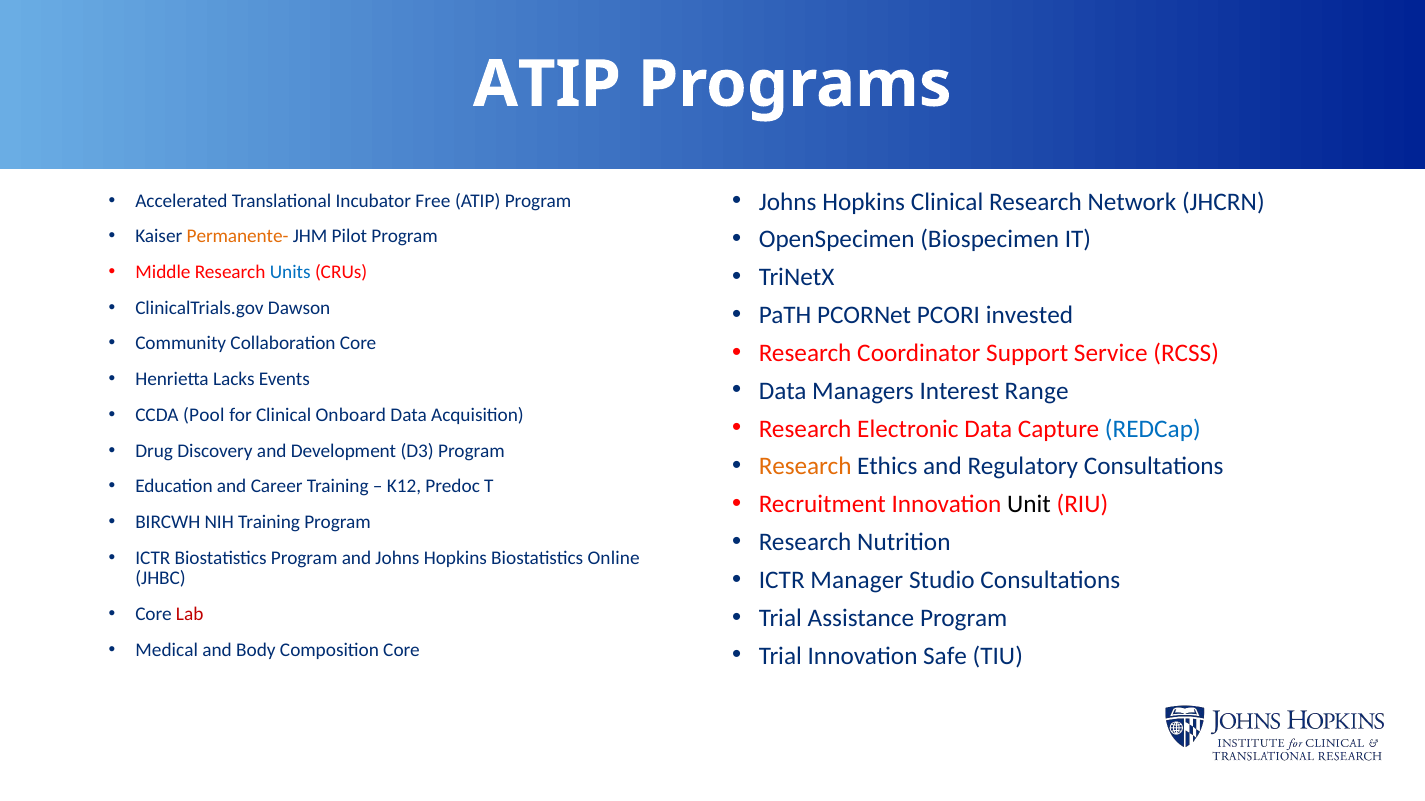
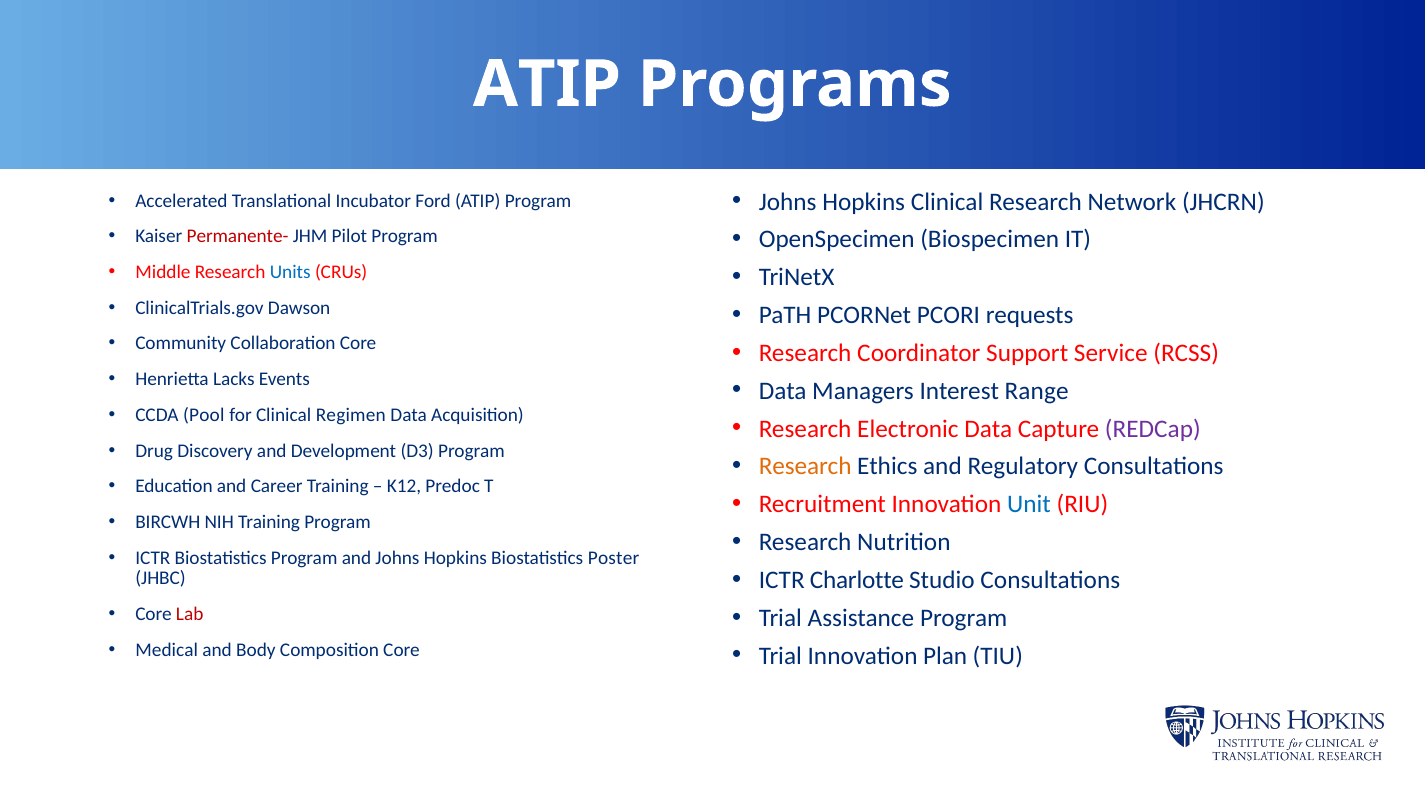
Free: Free -> Ford
Permanente- colour: orange -> red
invested: invested -> requests
Onboard: Onboard -> Regimen
REDCap colour: blue -> purple
Unit colour: black -> blue
Online: Online -> Poster
Manager: Manager -> Charlotte
Safe: Safe -> Plan
